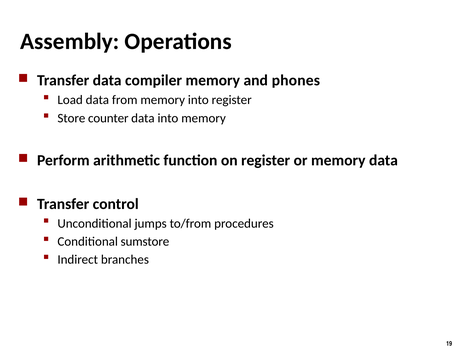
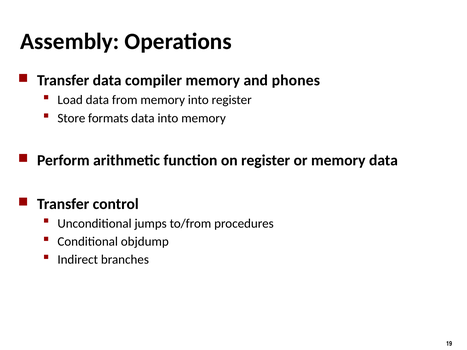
counter: counter -> formats
sumstore: sumstore -> objdump
